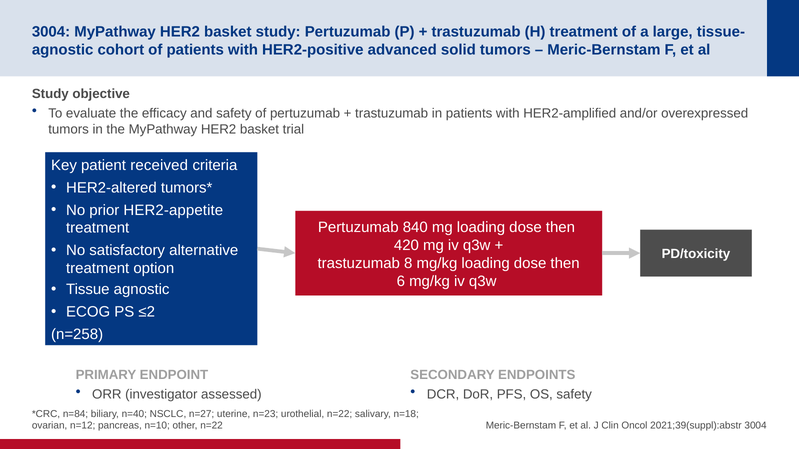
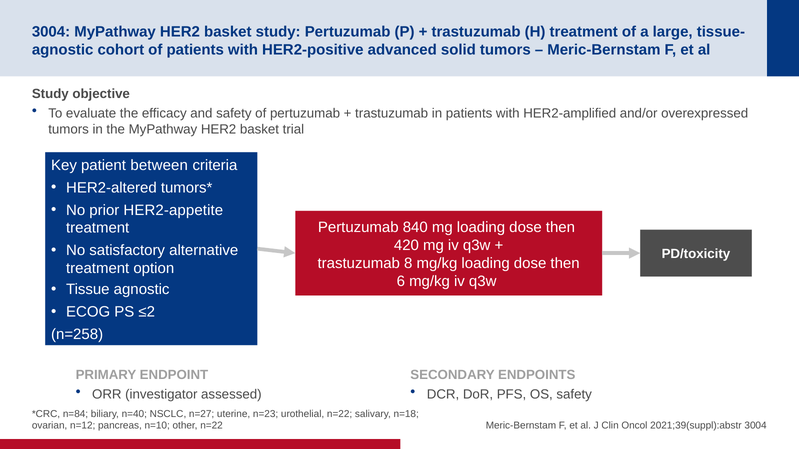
received: received -> between
